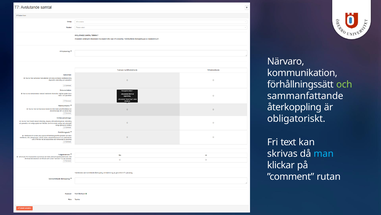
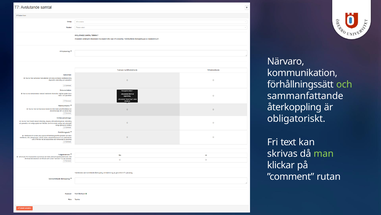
man colour: light blue -> light green
